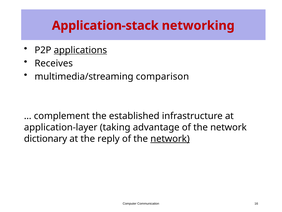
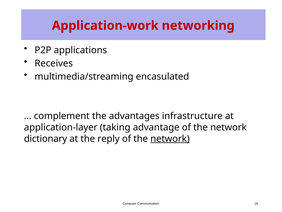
Application-stack: Application-stack -> Application-work
applications underline: present -> none
comparison: comparison -> encasulated
established: established -> advantages
